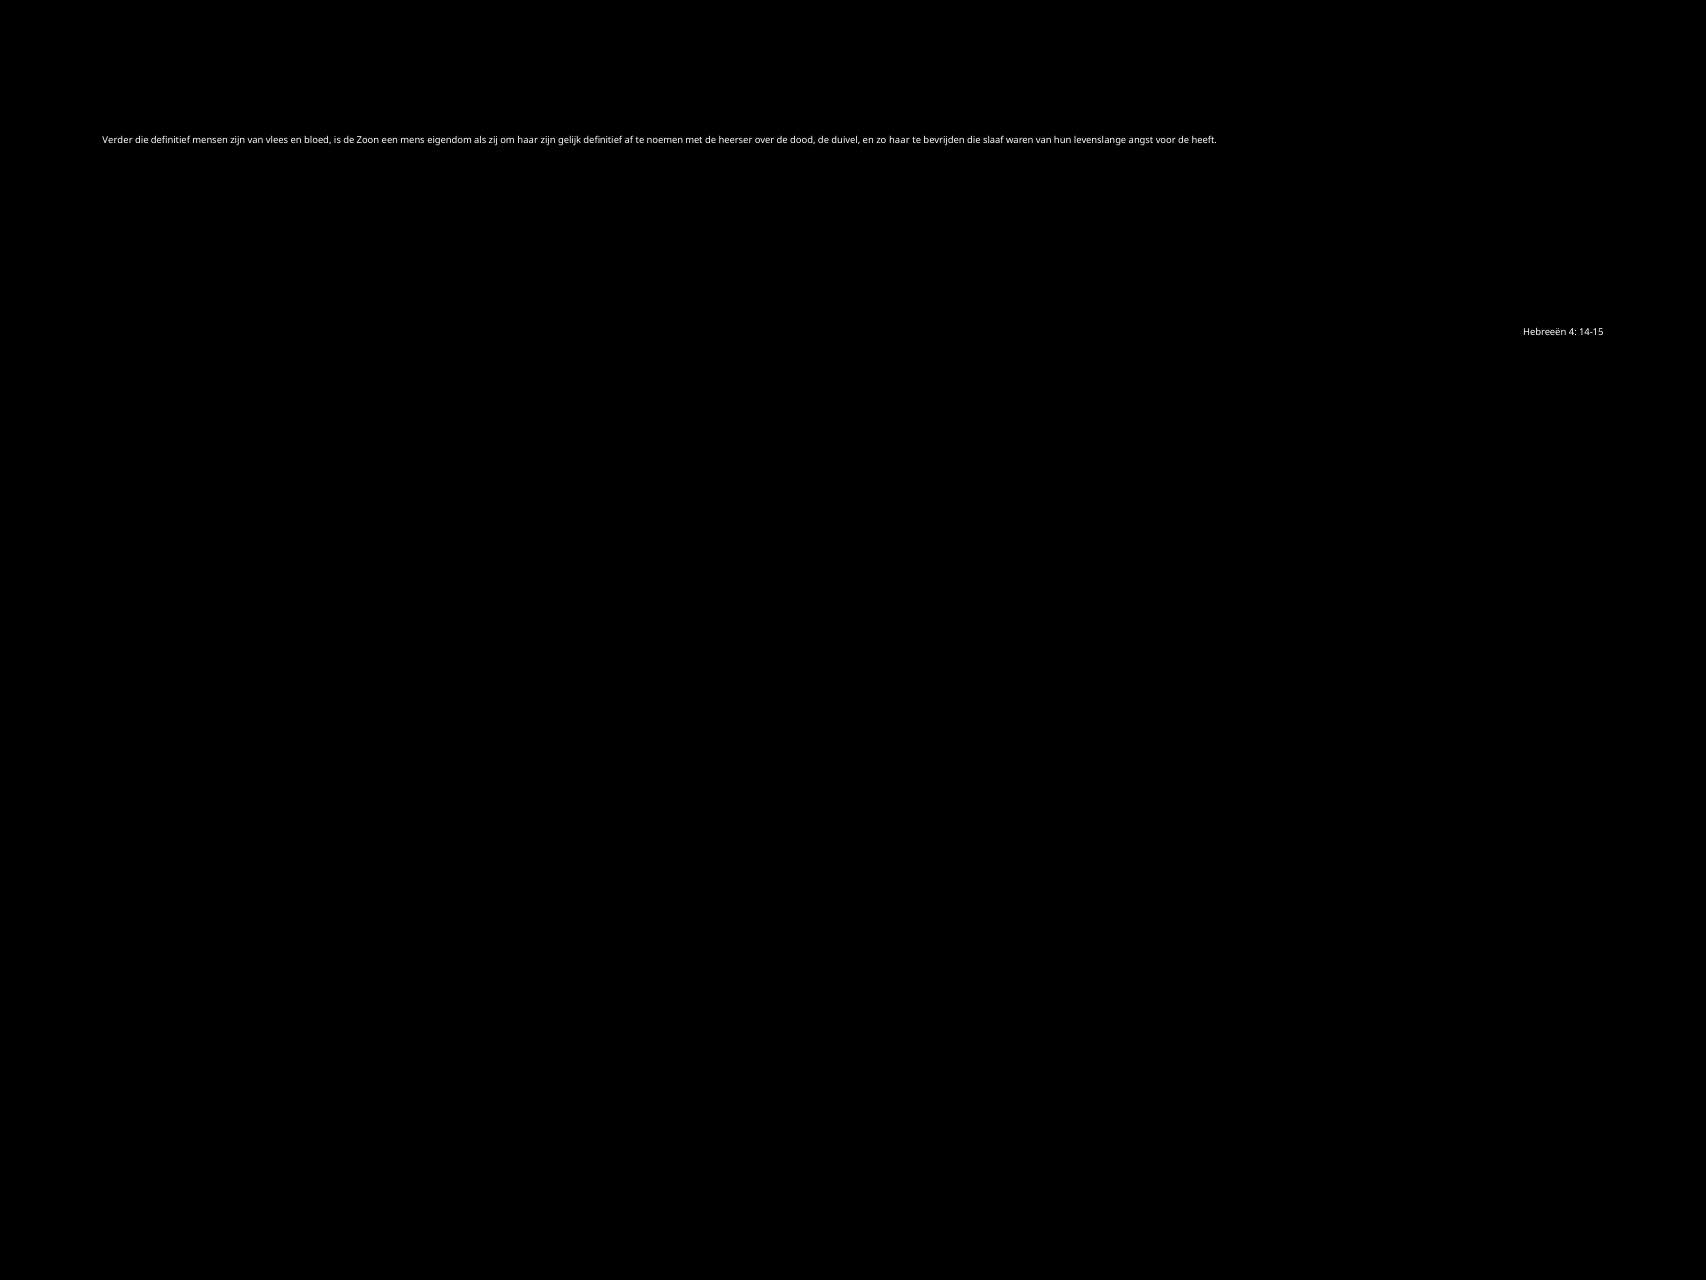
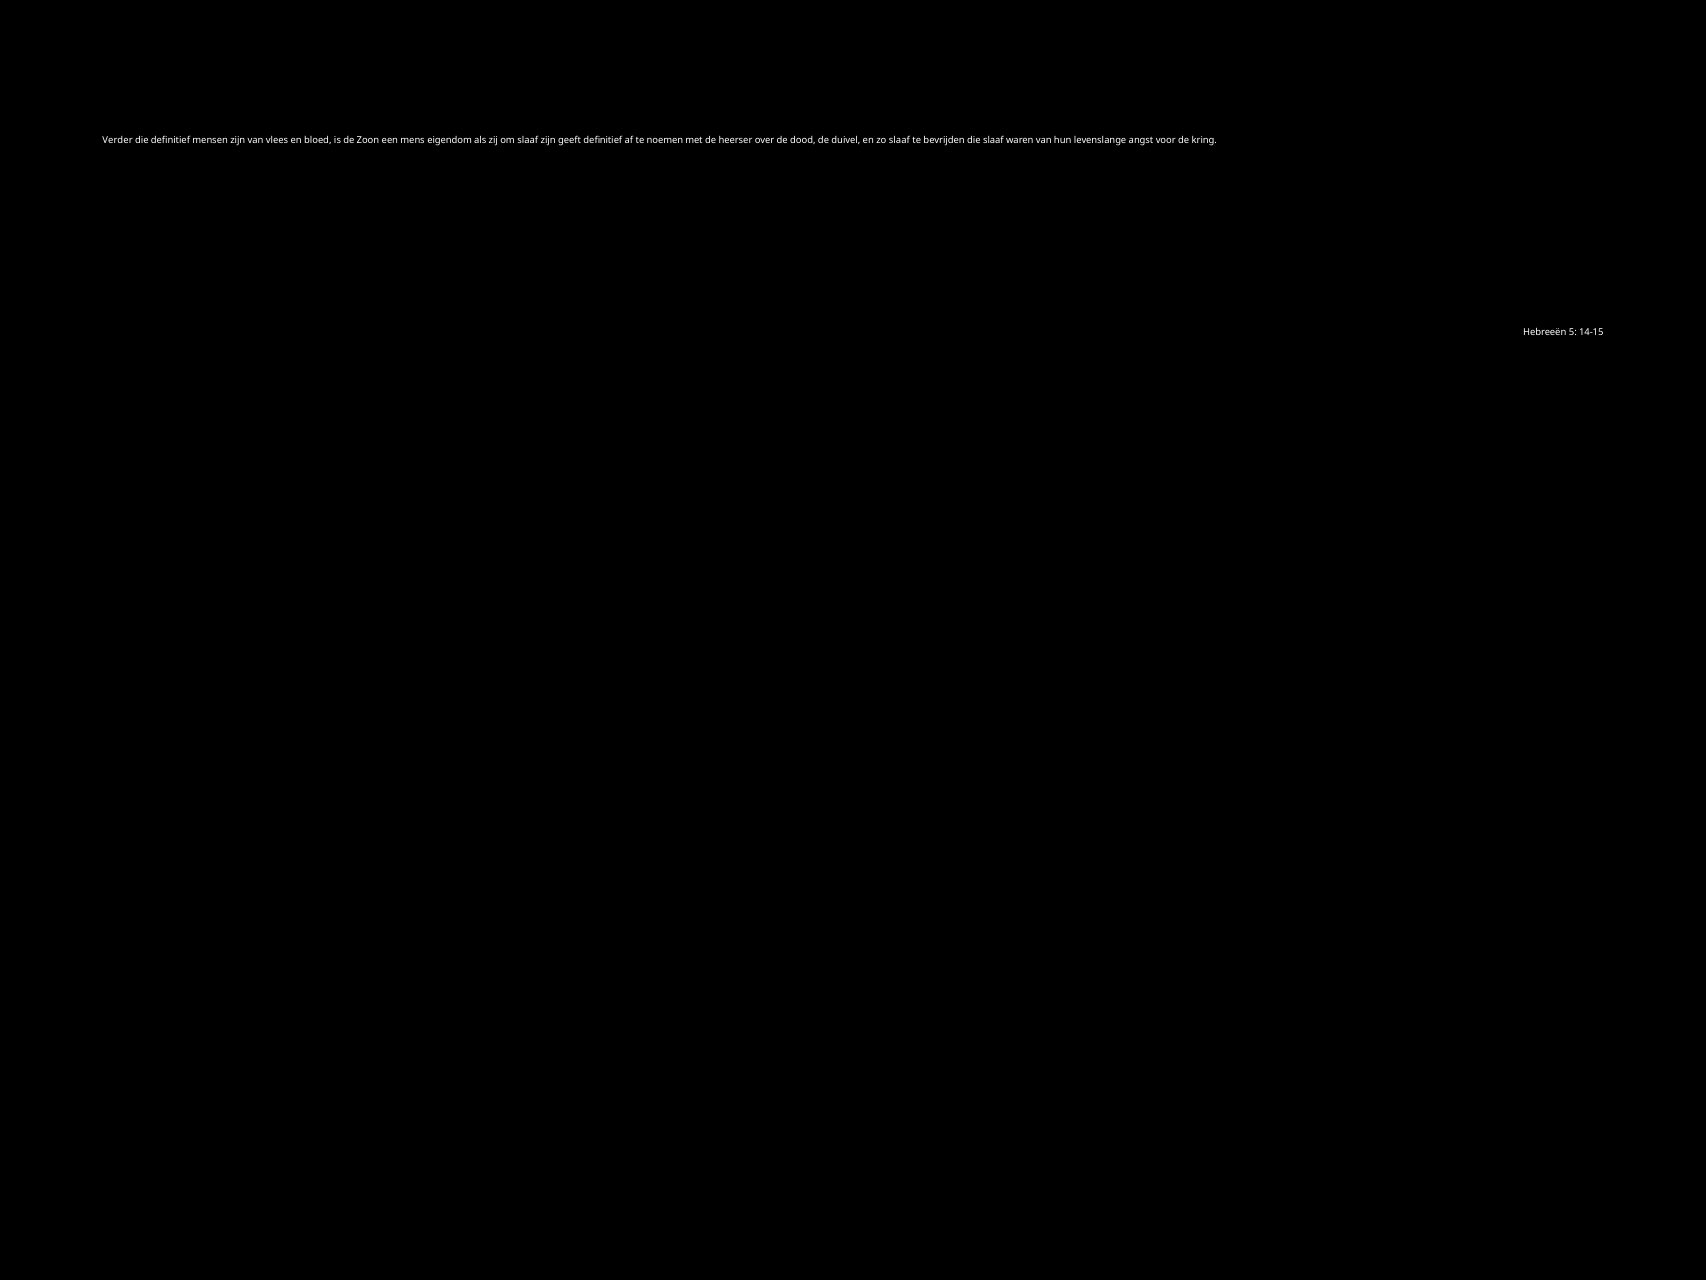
om haar: haar -> slaaf
gelijk: gelijk -> geeft
zo haar: haar -> slaaf
heeft: heeft -> kring
4: 4 -> 5
